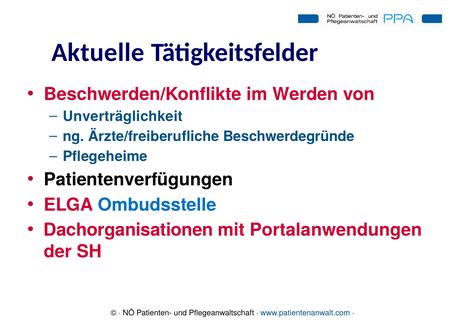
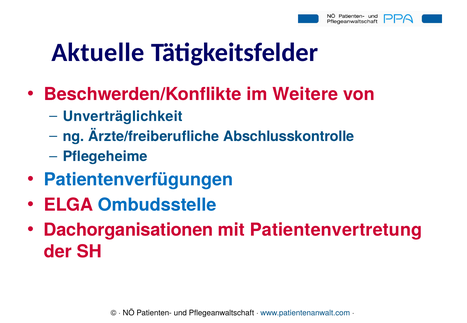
Werden: Werden -> Weitere
Beschwerdegründe: Beschwerdegründe -> Abschlusskontrolle
Patientenverfügungen colour: black -> blue
Portalanwendungen: Portalanwendungen -> Patientenvertretung
